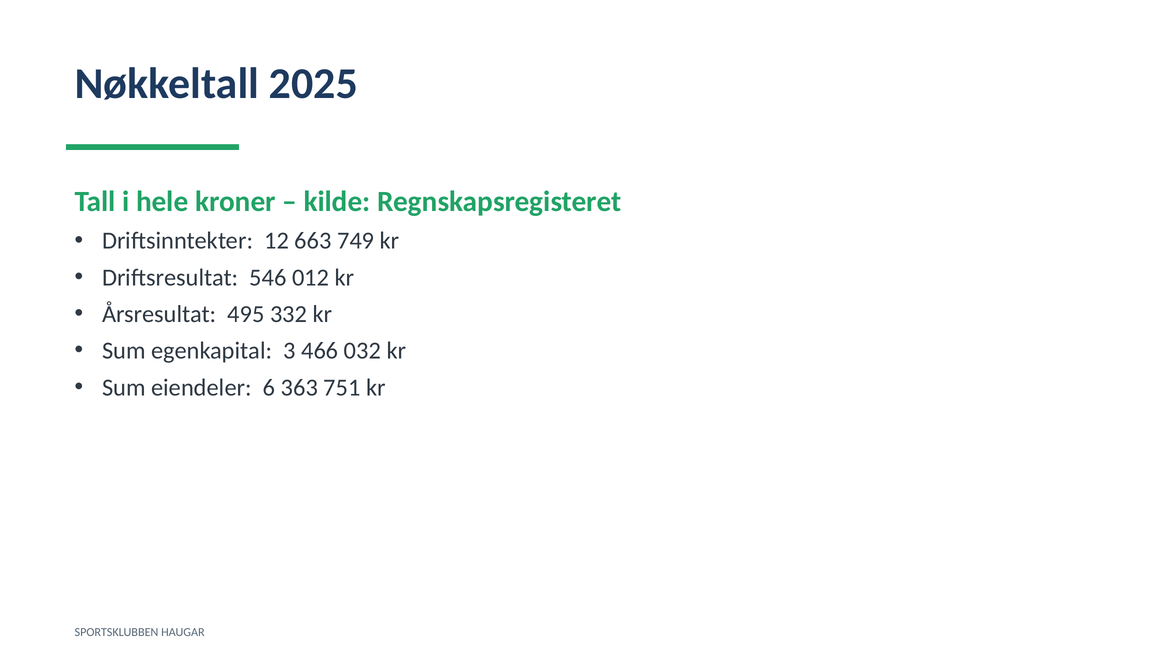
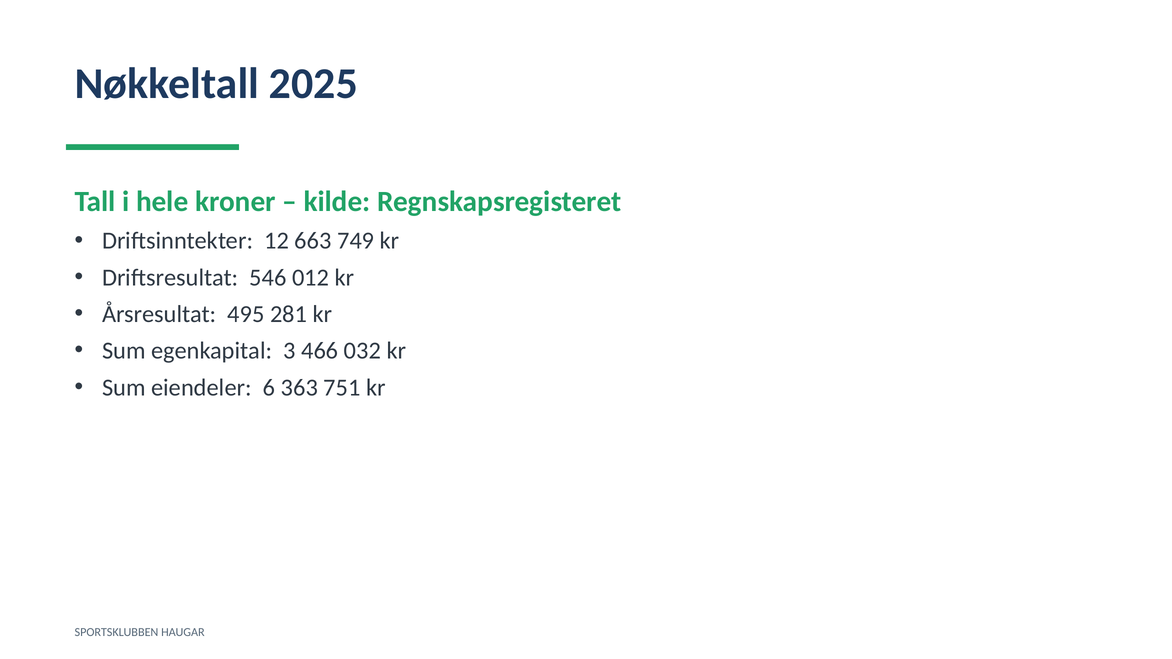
332: 332 -> 281
